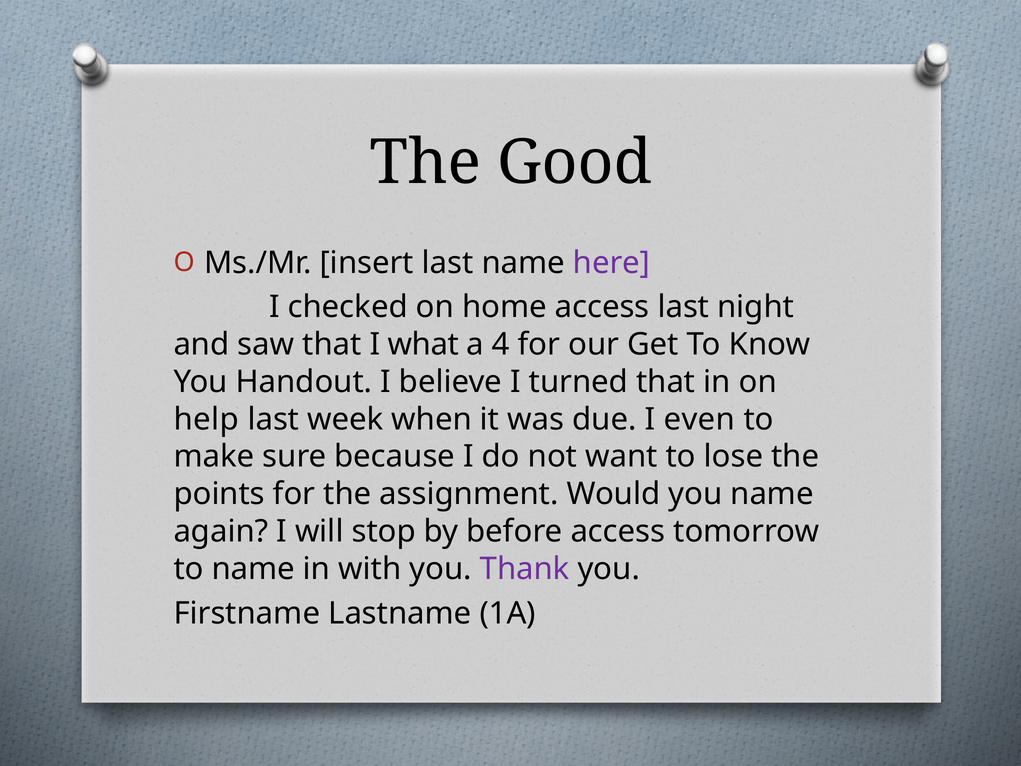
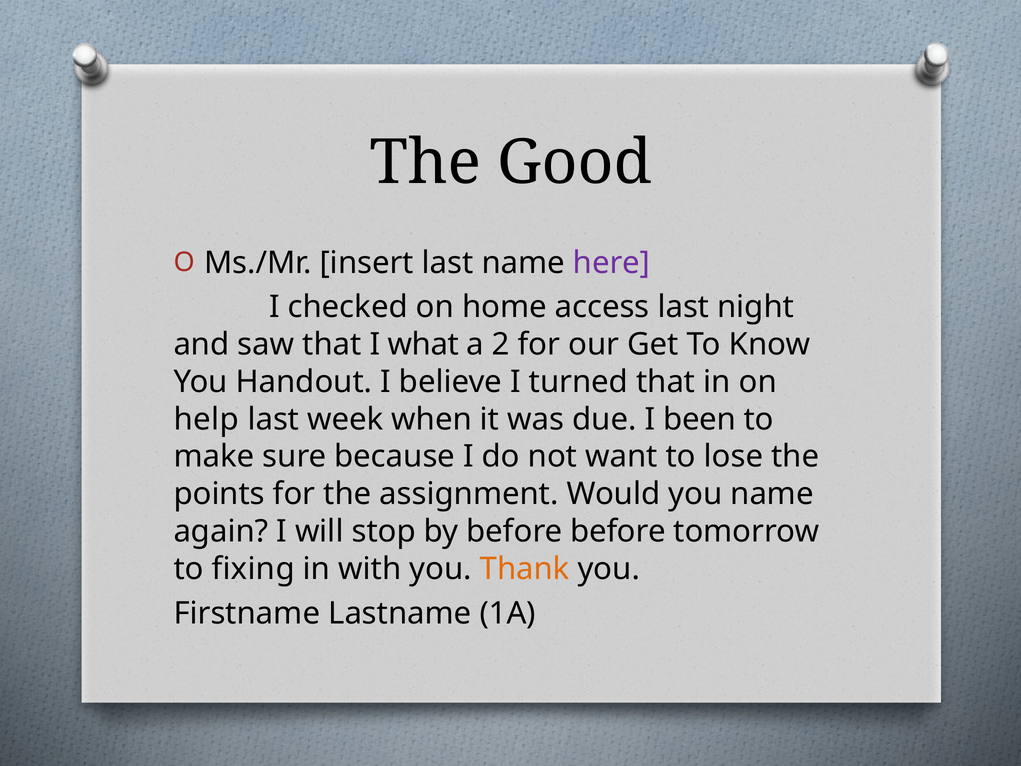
4: 4 -> 2
even: even -> been
before access: access -> before
to name: name -> fixing
Thank colour: purple -> orange
